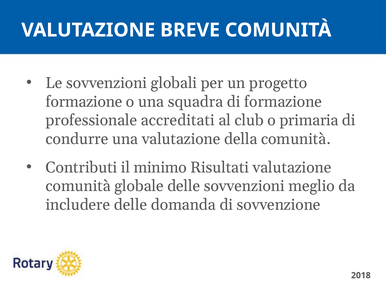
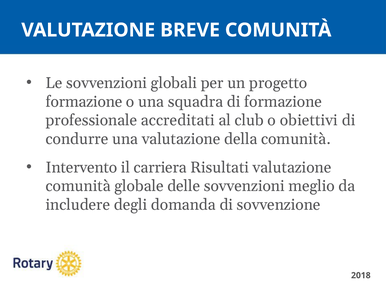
primaria: primaria -> obiettivi
Contributi: Contributi -> Intervento
minimo: minimo -> carriera
includere delle: delle -> degli
